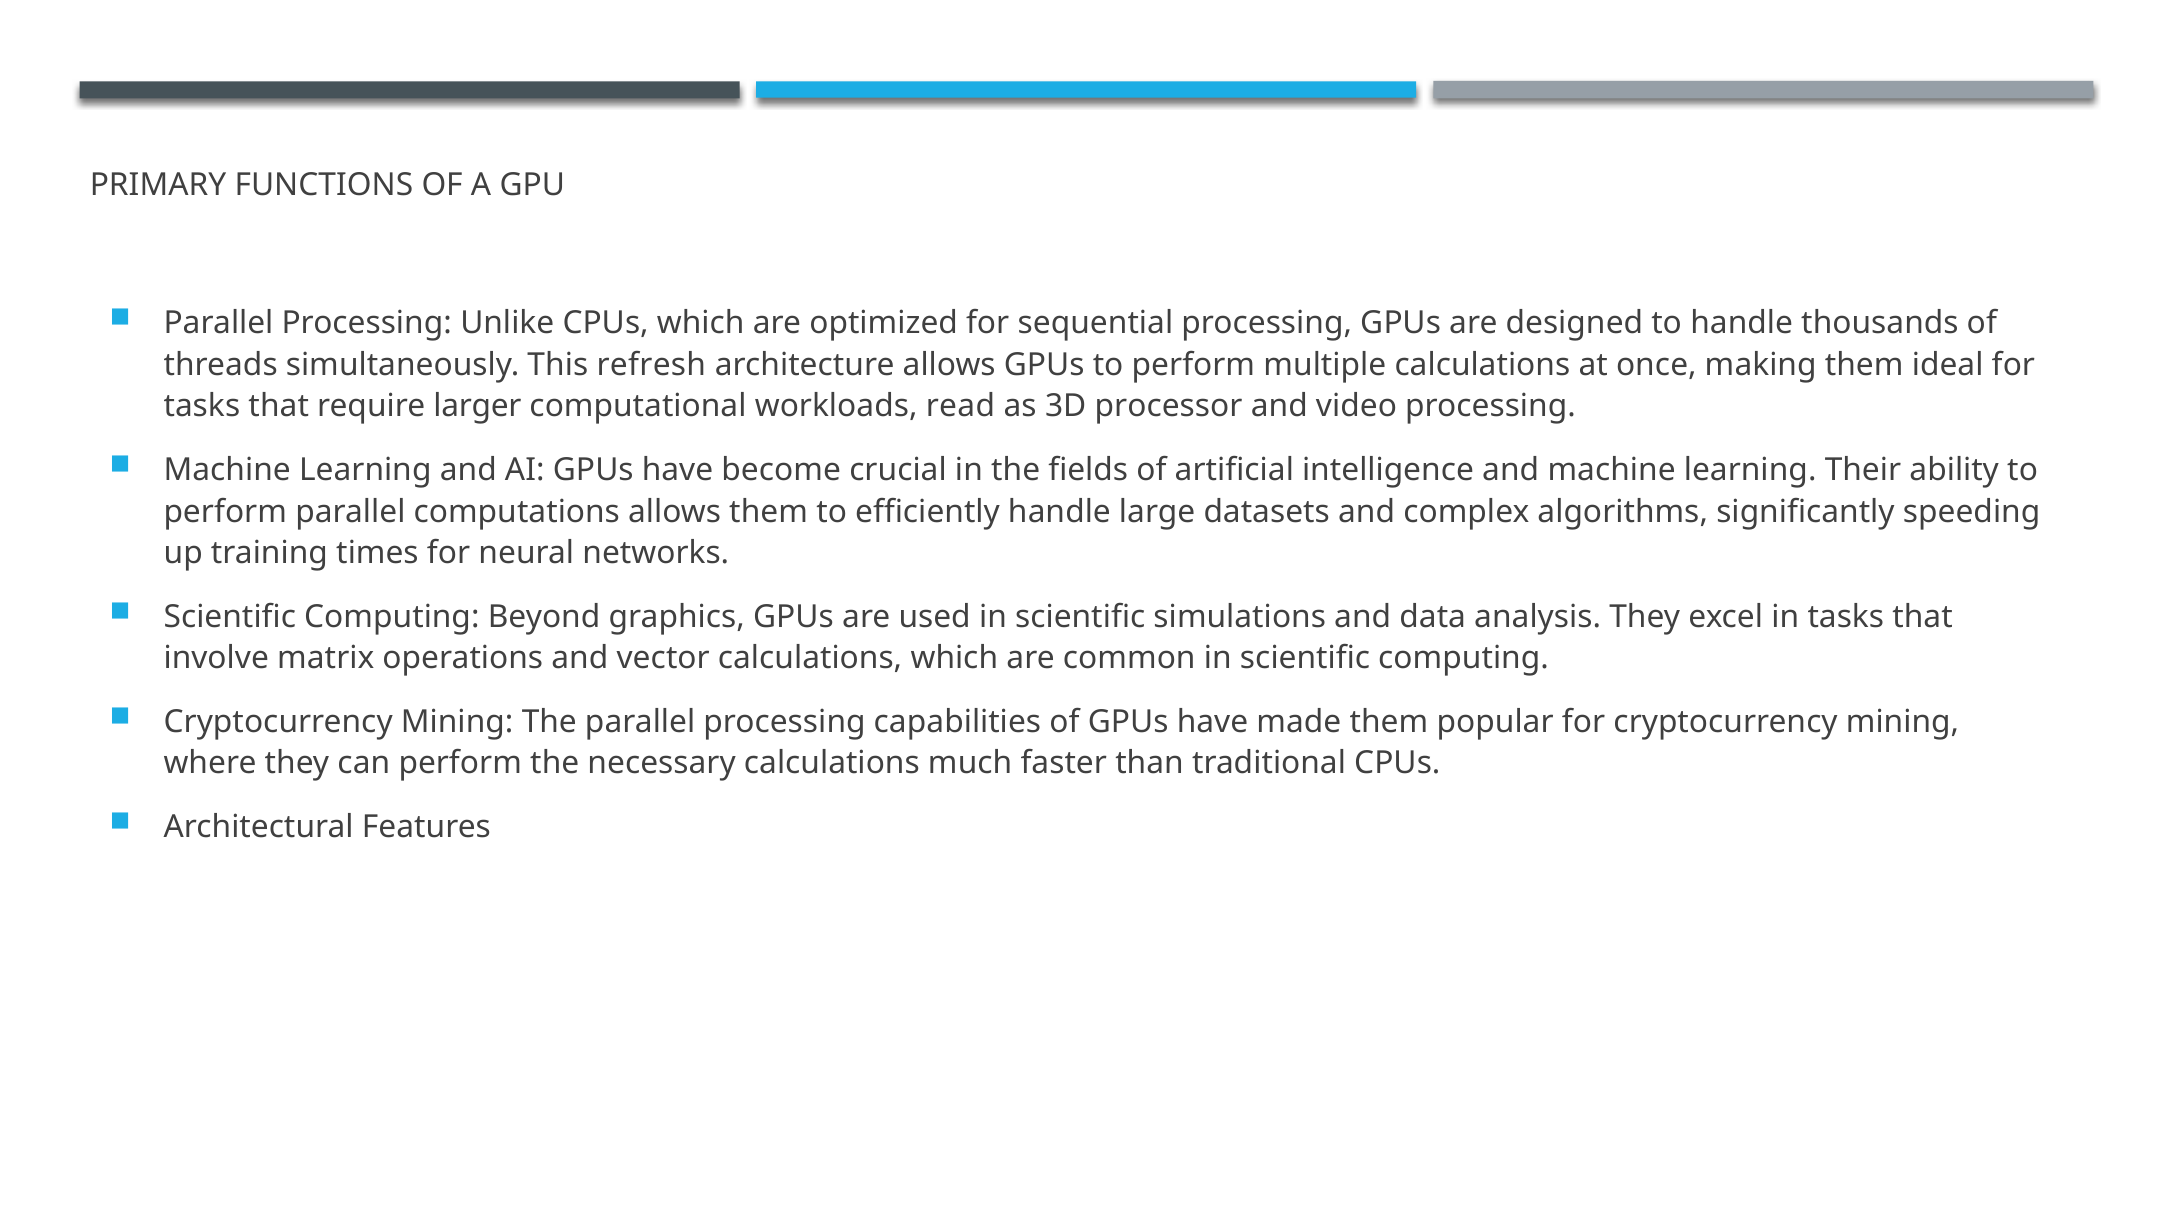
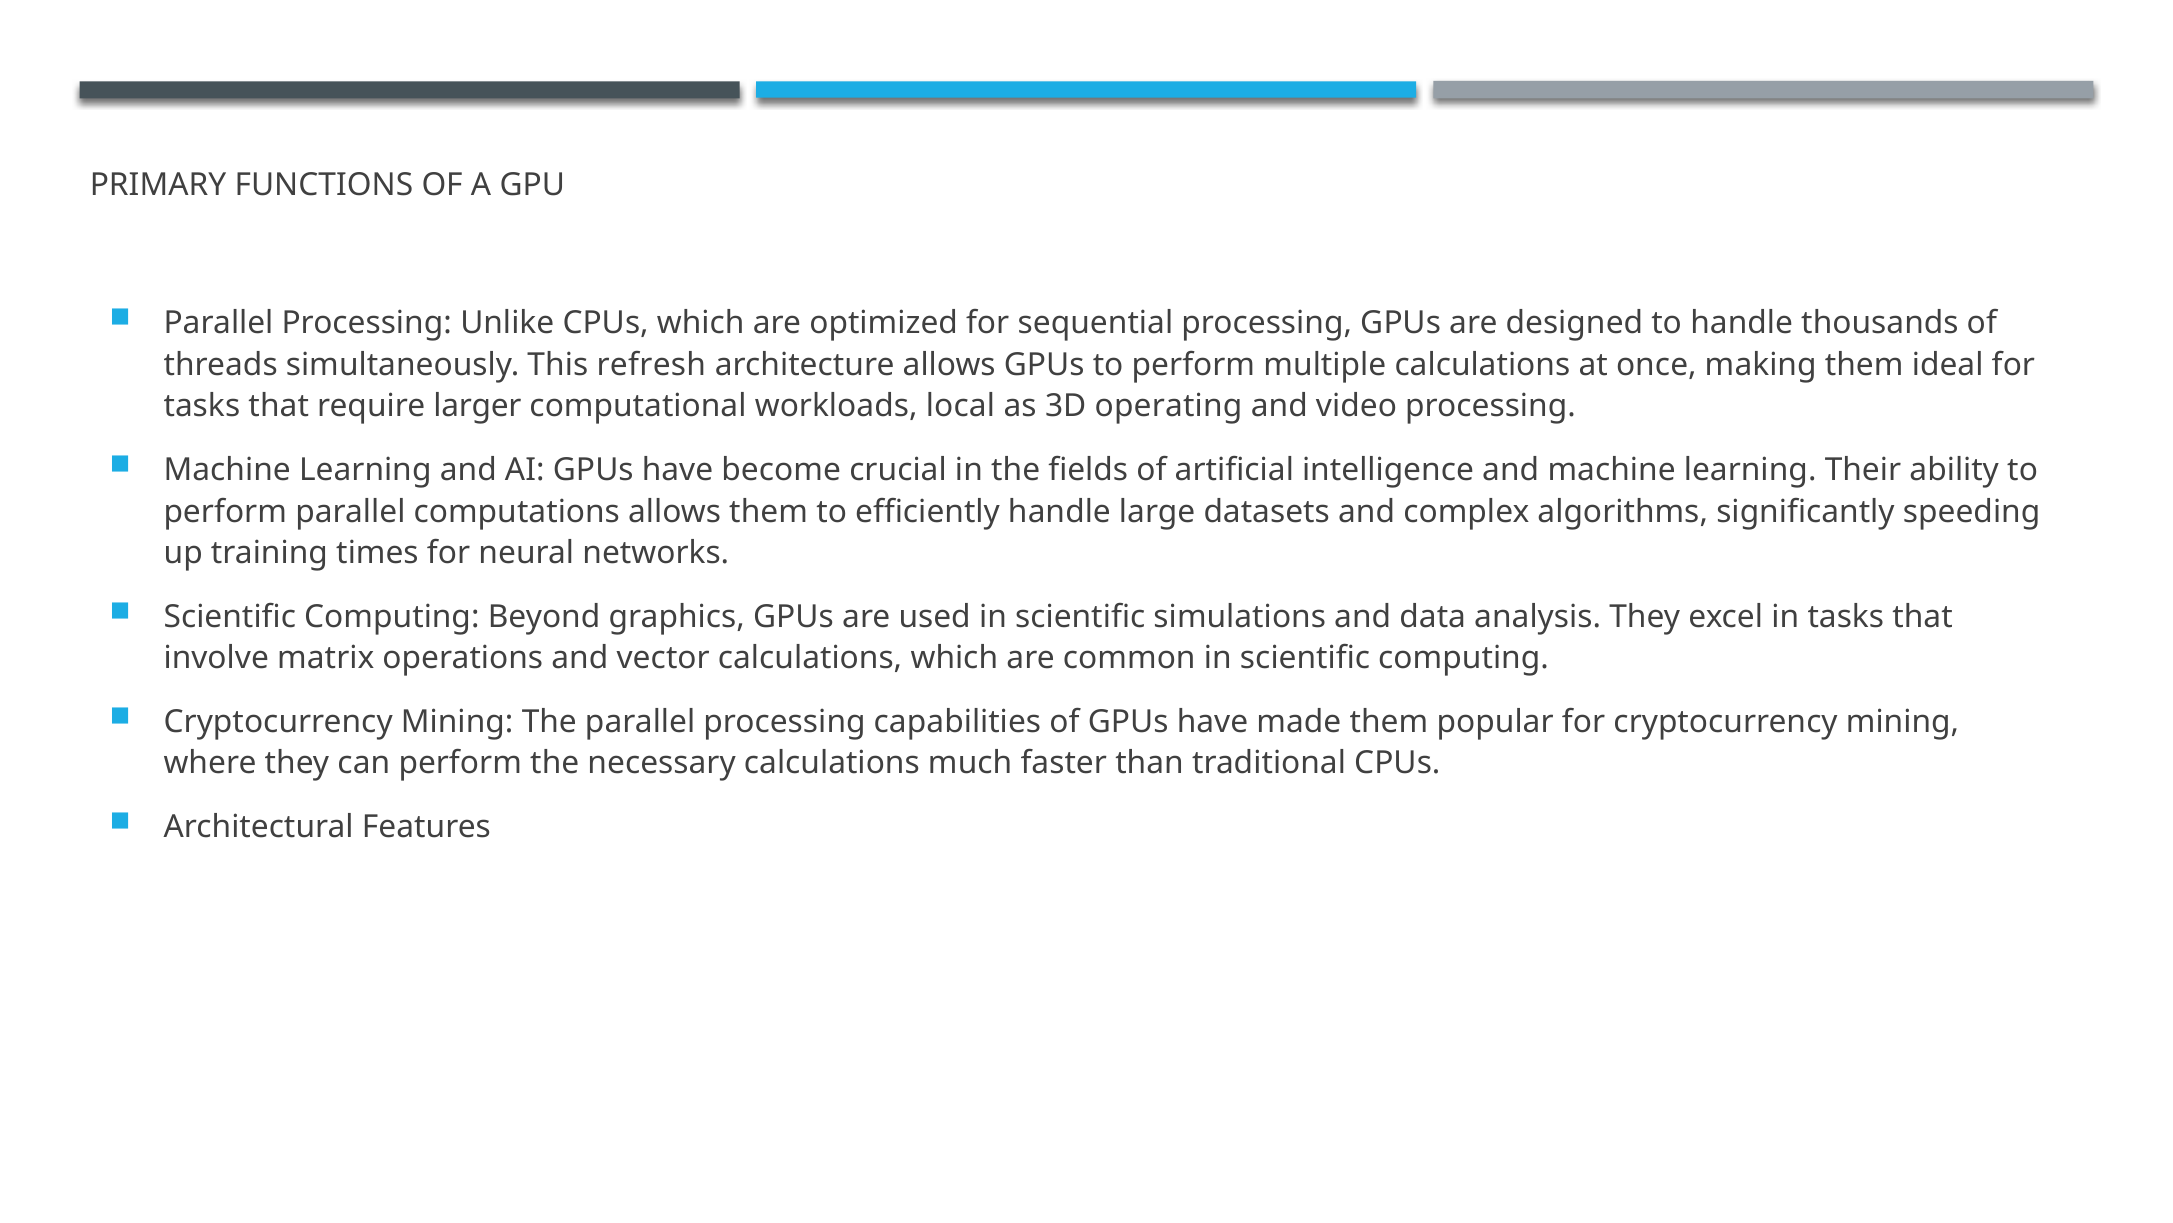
read: read -> local
processor: processor -> operating
